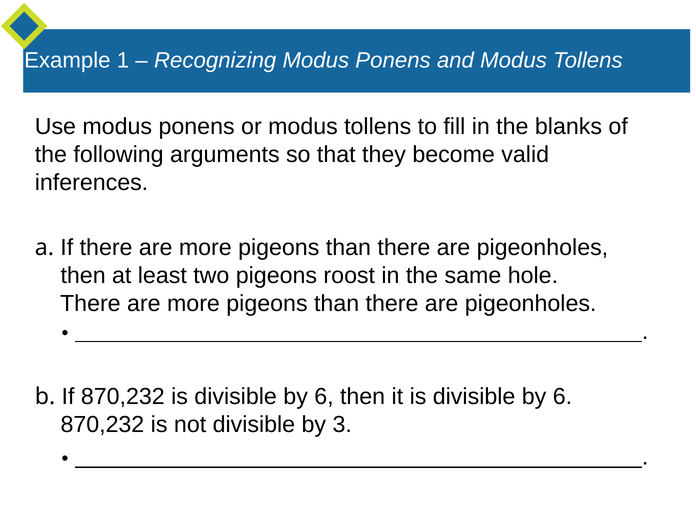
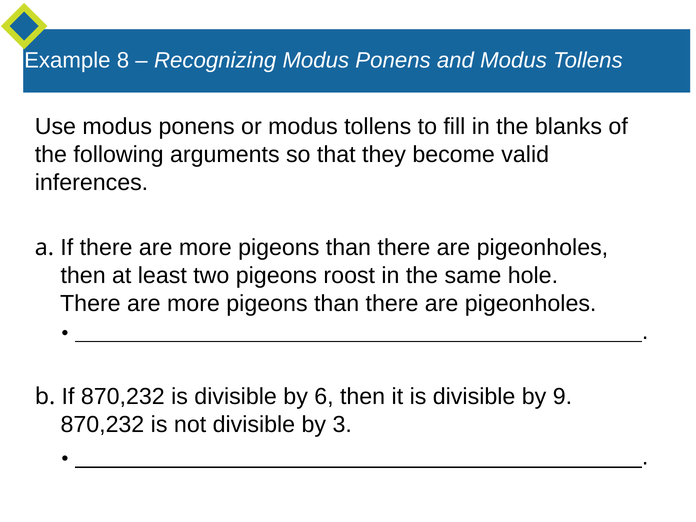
1: 1 -> 8
6 at (562, 397): 6 -> 9
